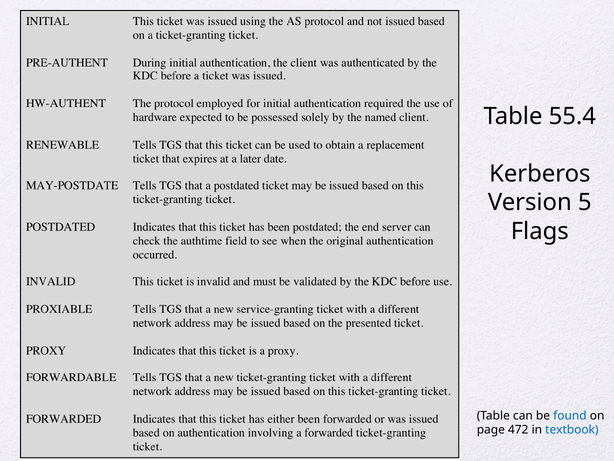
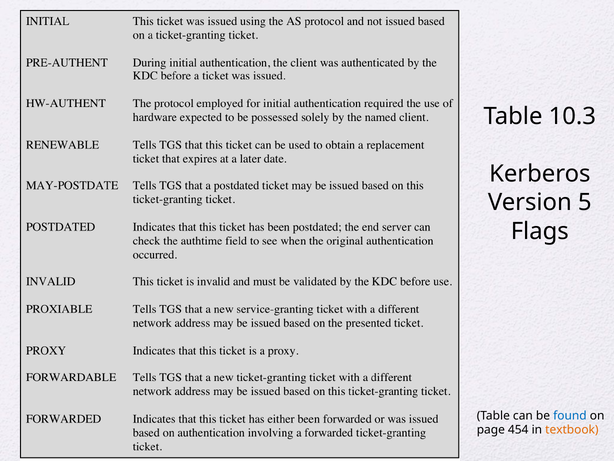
55.4: 55.4 -> 10.3
472: 472 -> 454
textbook colour: blue -> orange
